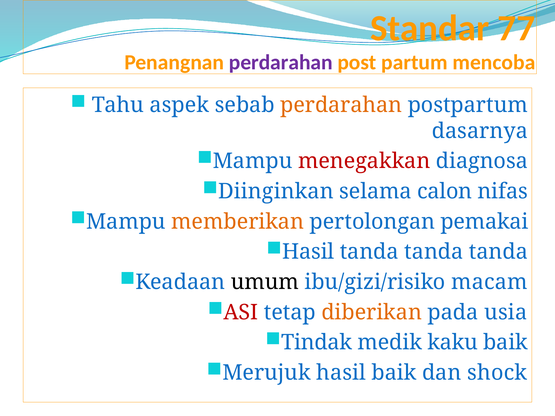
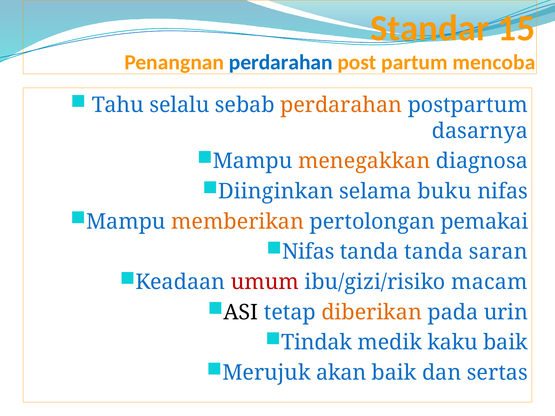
77: 77 -> 15
perdarahan at (281, 63) colour: purple -> blue
aspek: aspek -> selalu
menegakkan colour: red -> orange
calon: calon -> buku
Hasil at (308, 252): Hasil -> Nifas
tanda tanda tanda: tanda -> saran
umum colour: black -> red
ASI colour: red -> black
usia: usia -> urin
Merujuk hasil: hasil -> akan
shock: shock -> sertas
